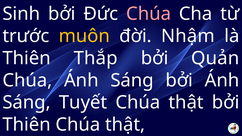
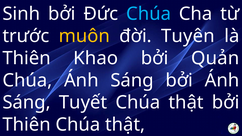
Chúa at (149, 14) colour: pink -> light blue
Nhậm: Nhậm -> Tuyên
Thắp: Thắp -> Khao
